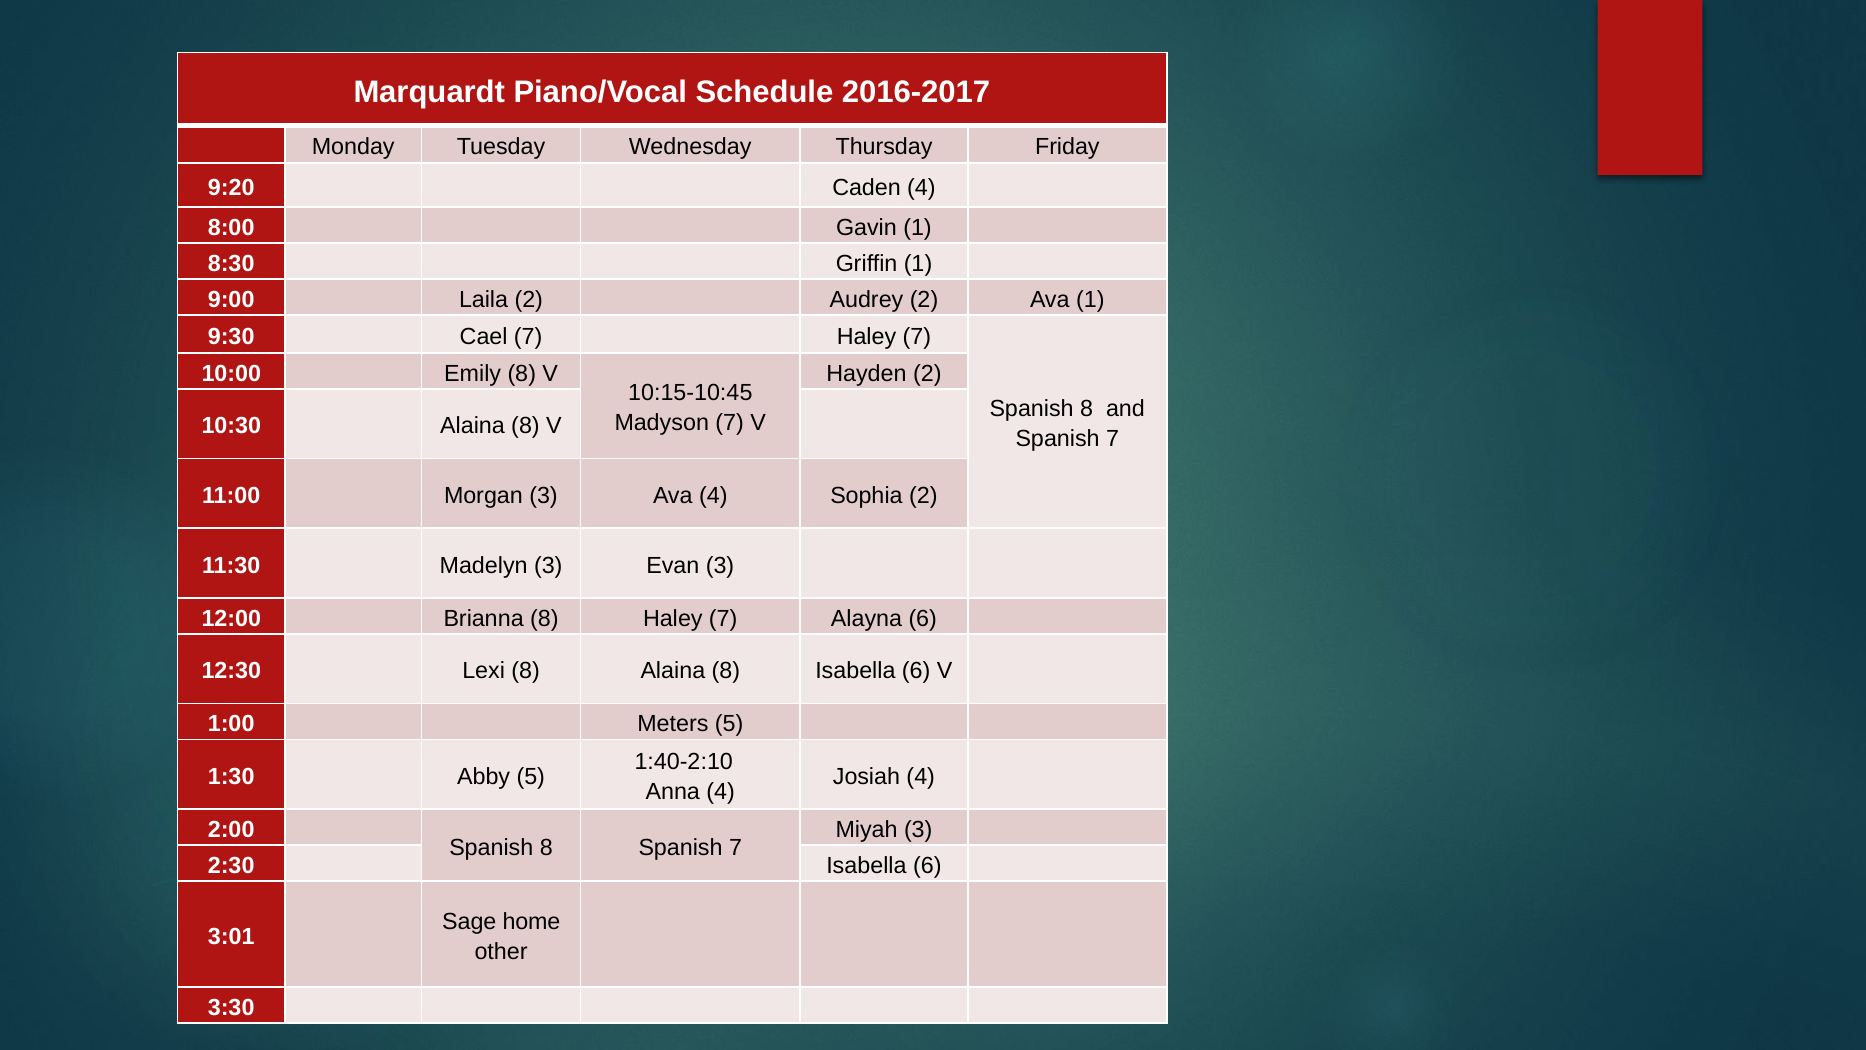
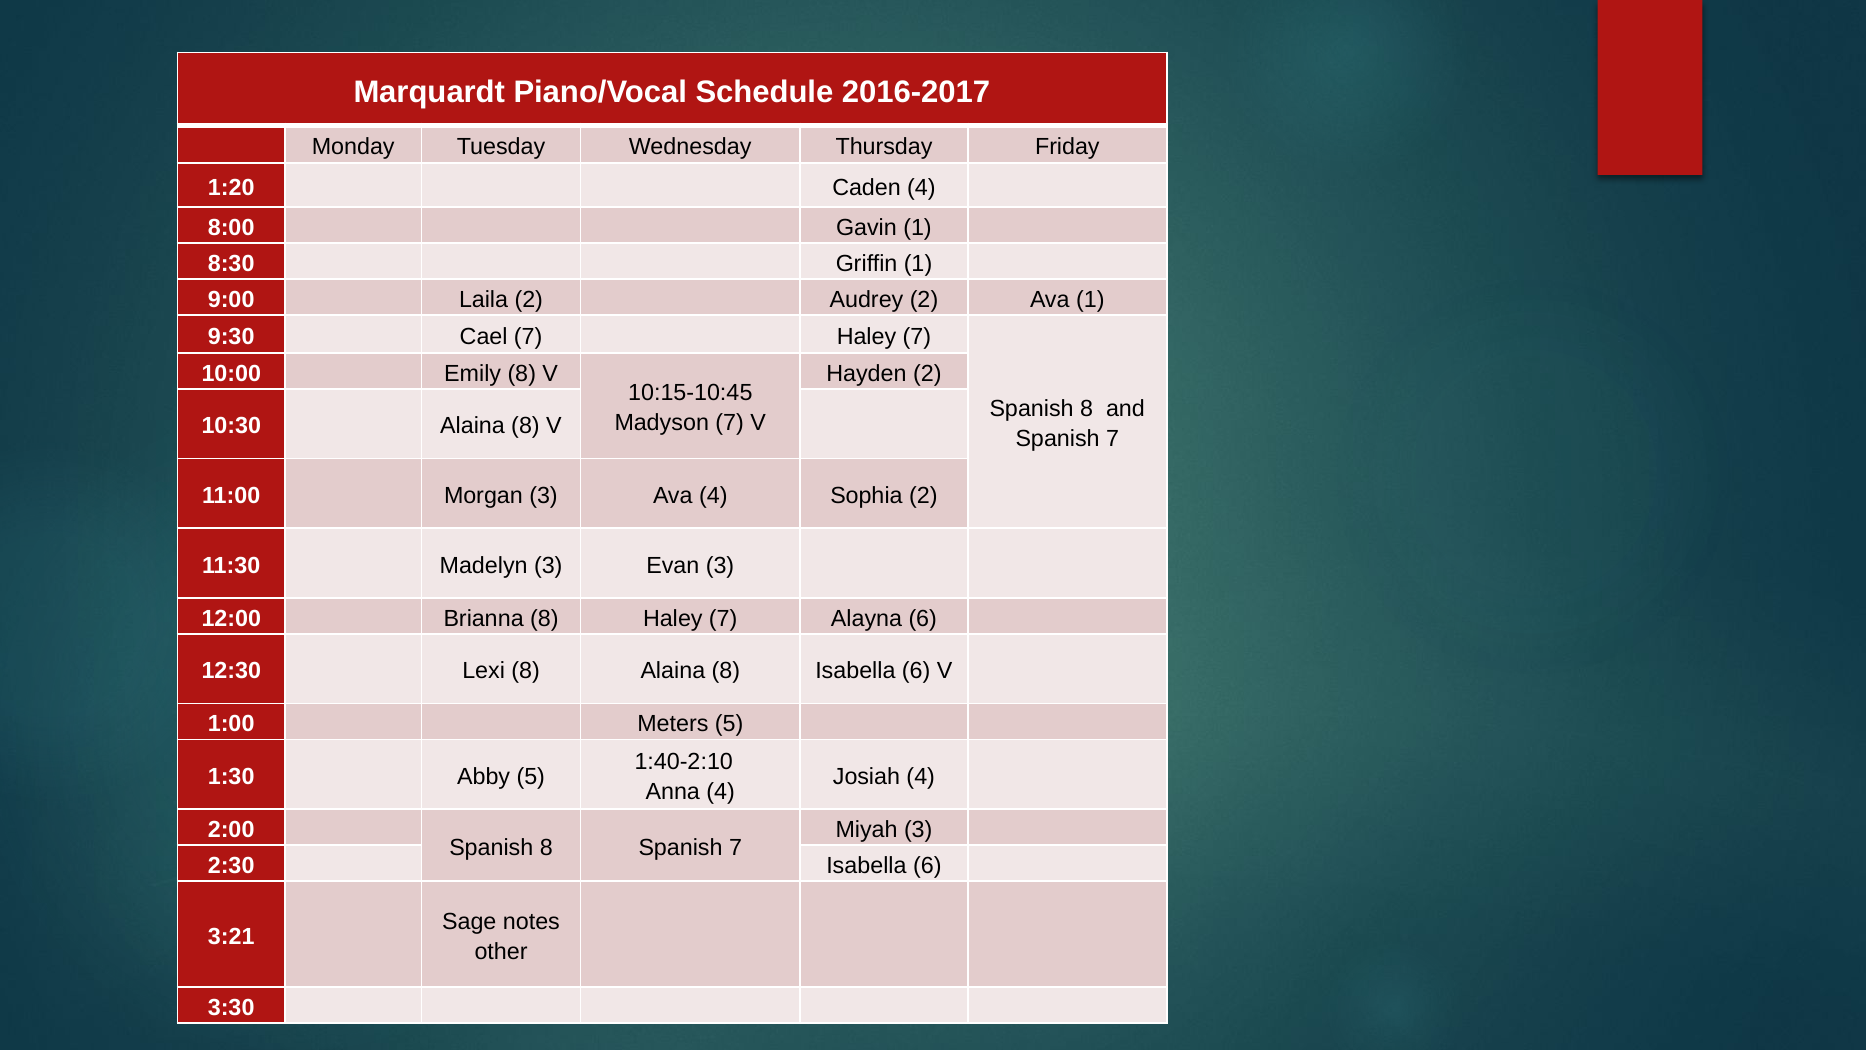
9:20: 9:20 -> 1:20
home: home -> notes
3:01: 3:01 -> 3:21
